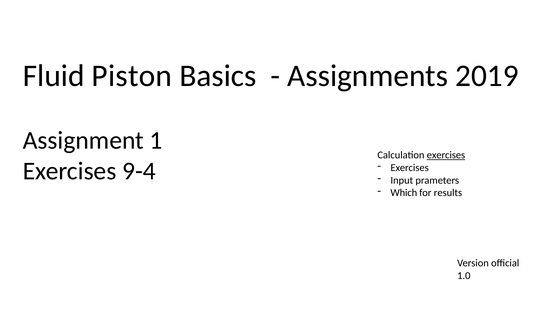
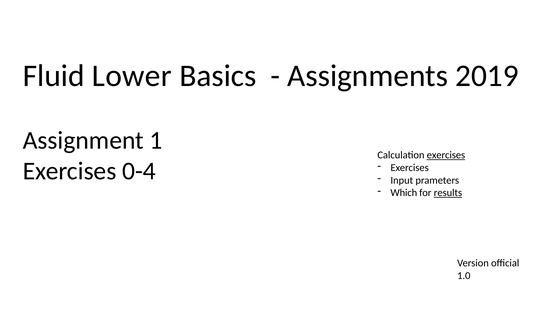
Piston: Piston -> Lower
9-4: 9-4 -> 0-4
results underline: none -> present
